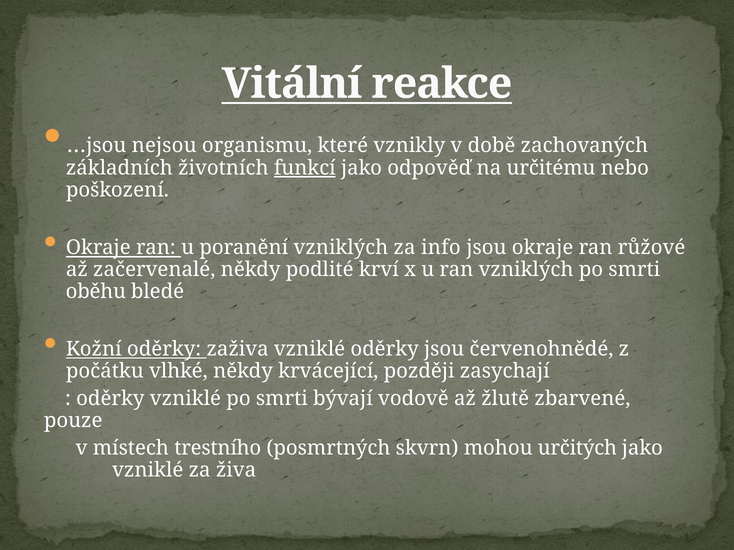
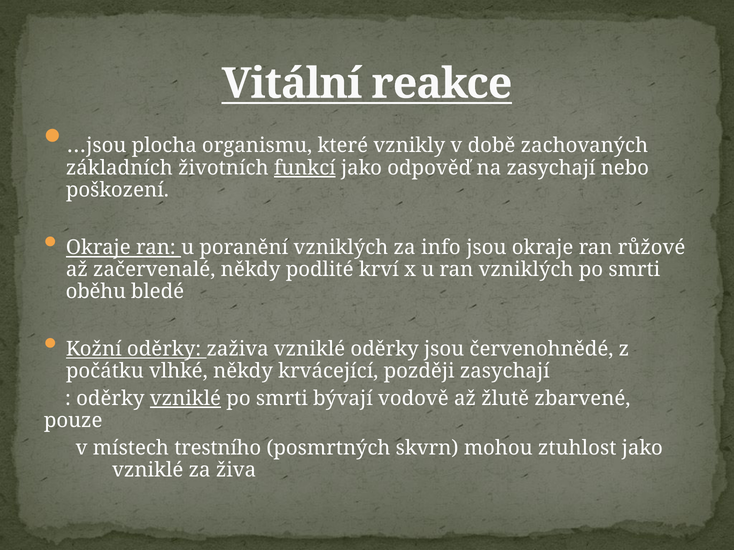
nejsou: nejsou -> plocha
na určitému: určitému -> zasychají
vzniklé at (185, 399) underline: none -> present
určitých: určitých -> ztuhlost
